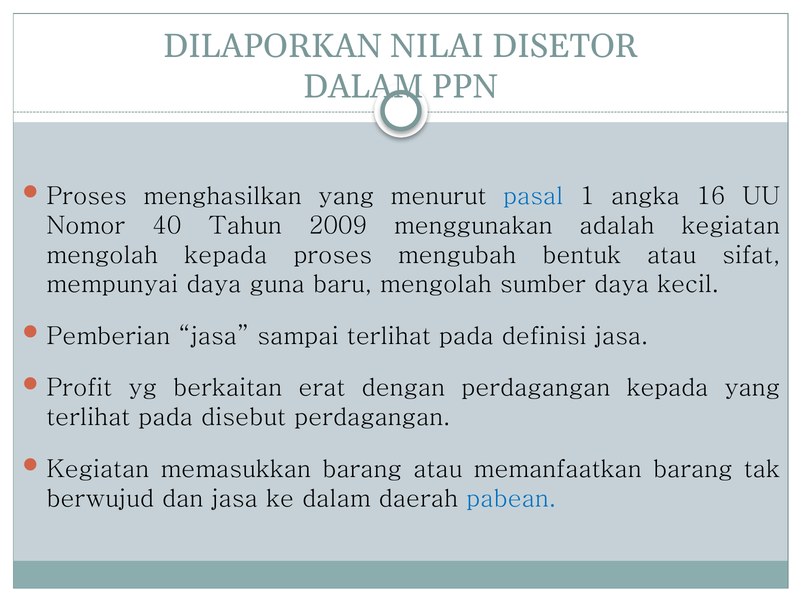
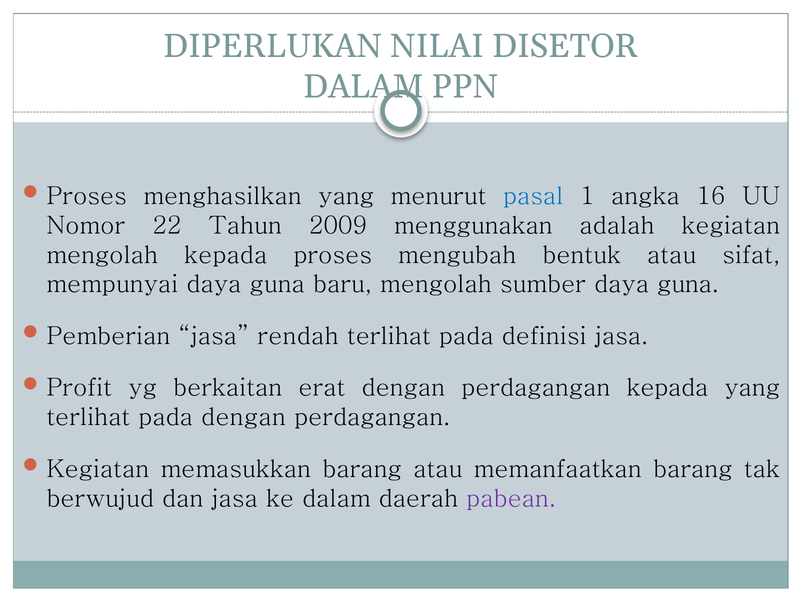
DILAPORKAN: DILAPORKAN -> DIPERLUKAN
40: 40 -> 22
sumber daya kecil: kecil -> guna
sampai: sampai -> rendah
pada disebut: disebut -> dengan
pabean colour: blue -> purple
